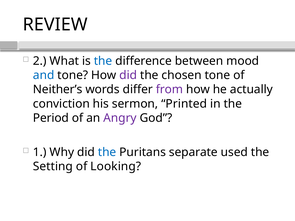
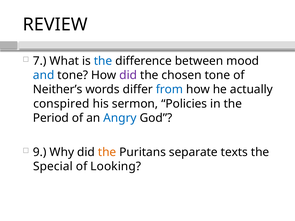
2: 2 -> 7
from colour: purple -> blue
conviction: conviction -> conspired
Printed: Printed -> Policies
Angry colour: purple -> blue
1: 1 -> 9
the at (107, 152) colour: blue -> orange
used: used -> texts
Setting: Setting -> Special
